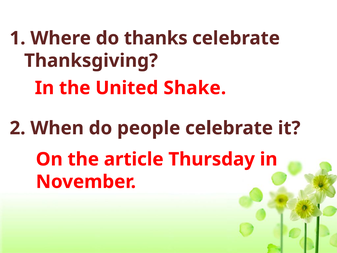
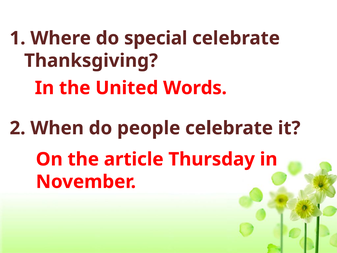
thanks: thanks -> special
Shake: Shake -> Words
